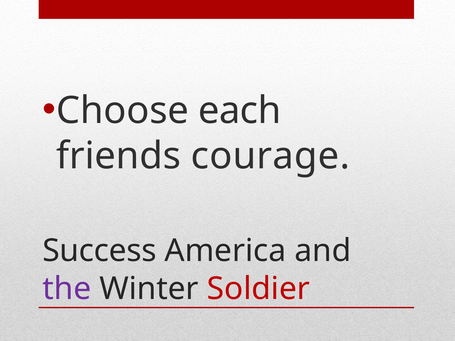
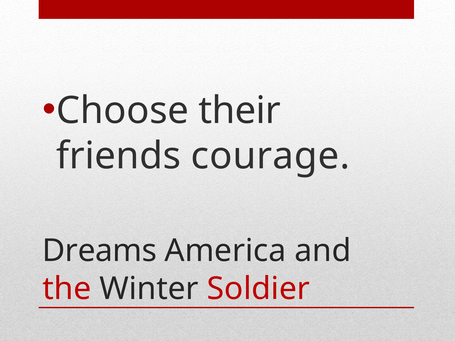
each: each -> their
Success: Success -> Dreams
the colour: purple -> red
